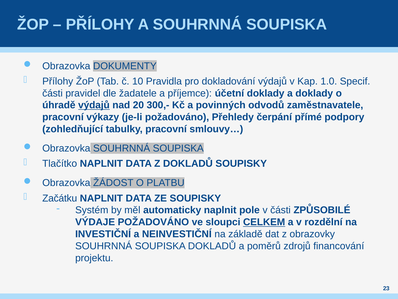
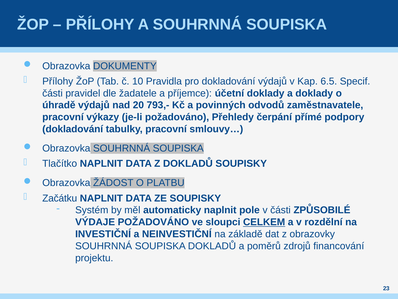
1.0: 1.0 -> 6.5
výdajů at (94, 105) underline: present -> none
300,-: 300,- -> 793,-
zohledňující at (73, 129): zohledňující -> dokladování
